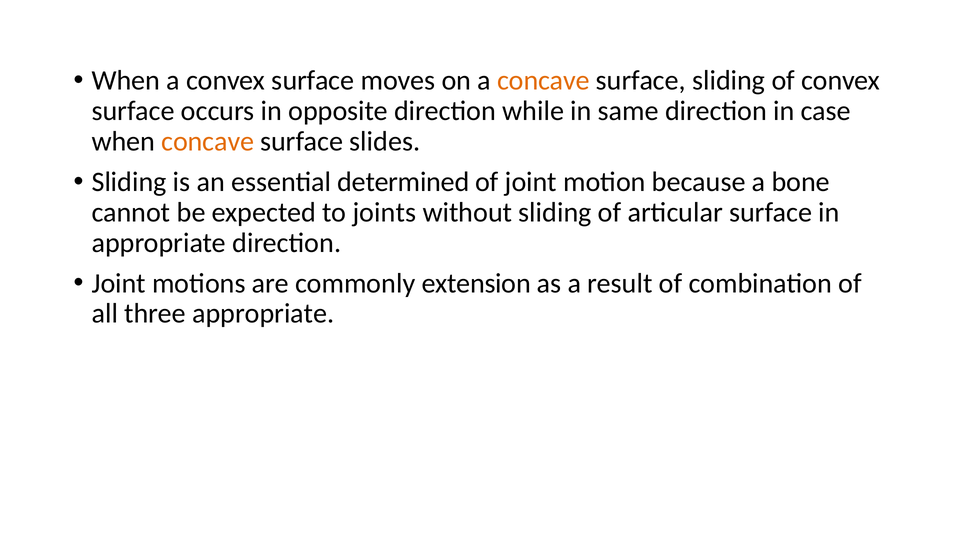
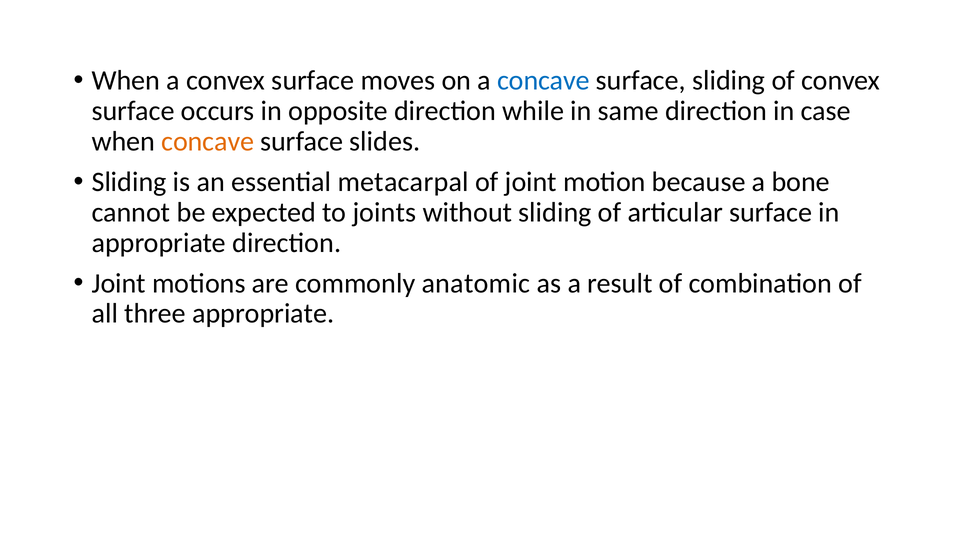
concave at (543, 81) colour: orange -> blue
determined: determined -> metacarpal
extension: extension -> anatomic
